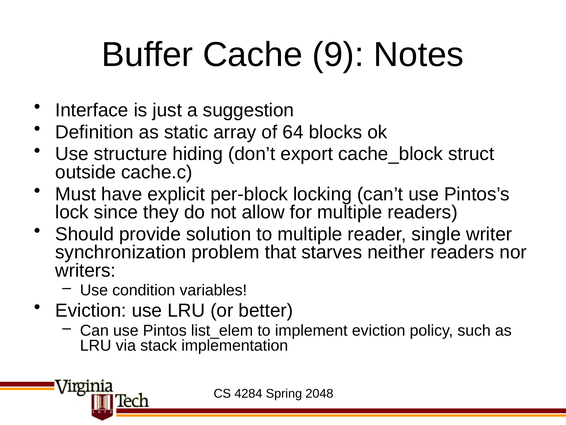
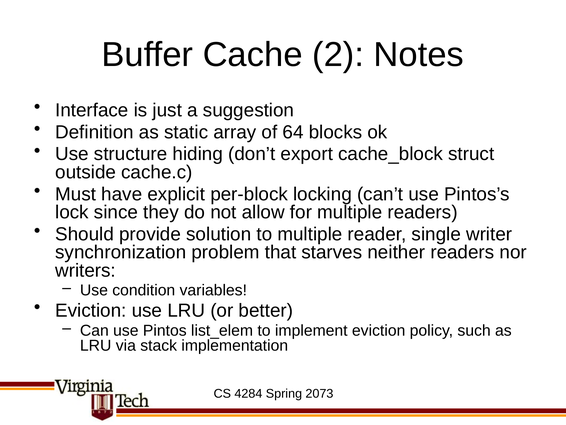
9: 9 -> 2
2048: 2048 -> 2073
